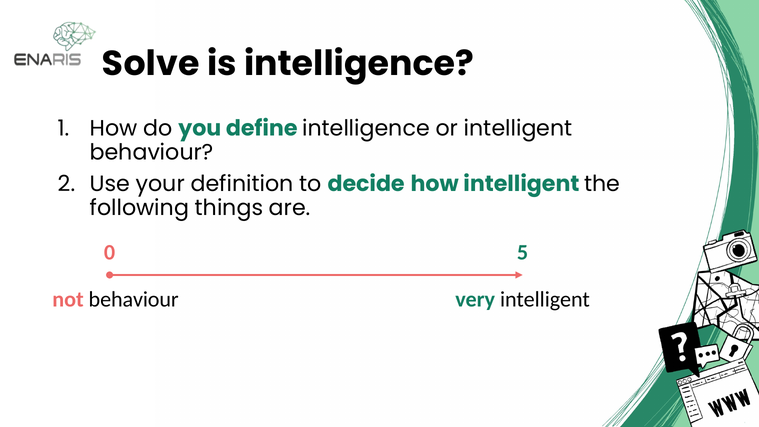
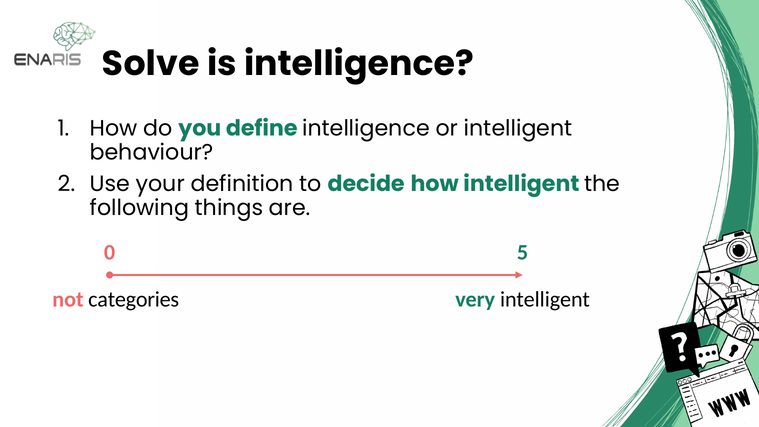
not behaviour: behaviour -> categories
